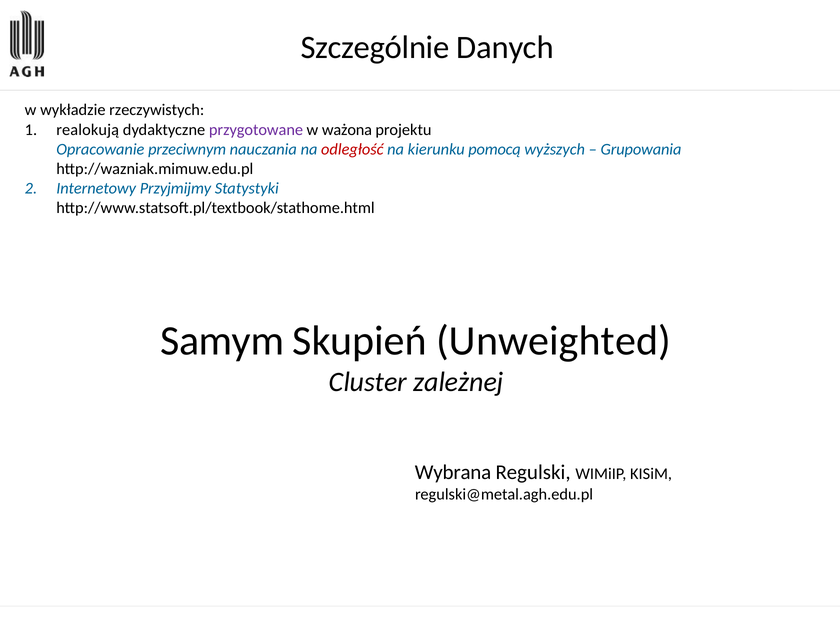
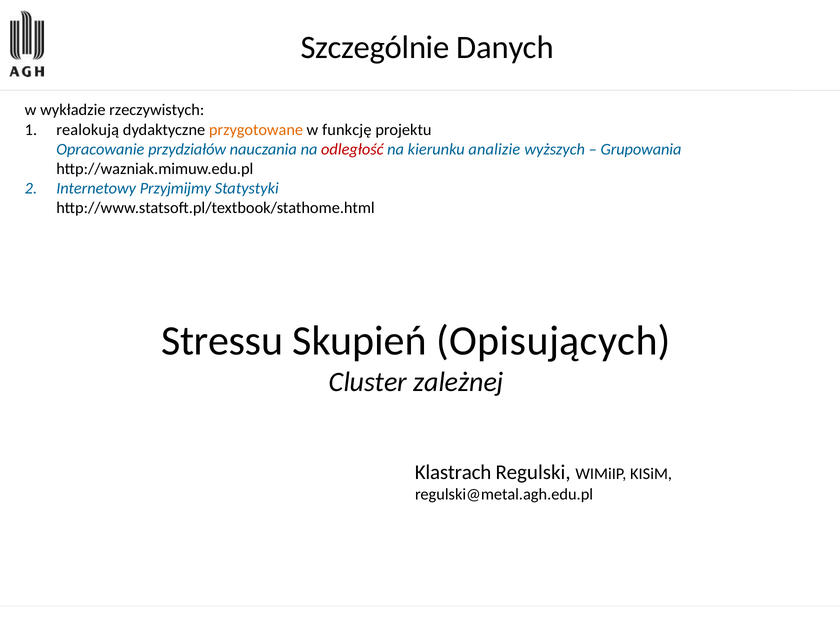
przygotowane colour: purple -> orange
ważona: ważona -> funkcję
przeciwnym: przeciwnym -> przydziałów
pomocą: pomocą -> analizie
Samym: Samym -> Stressu
Unweighted: Unweighted -> Opisujących
Wybrana: Wybrana -> Klastrach
